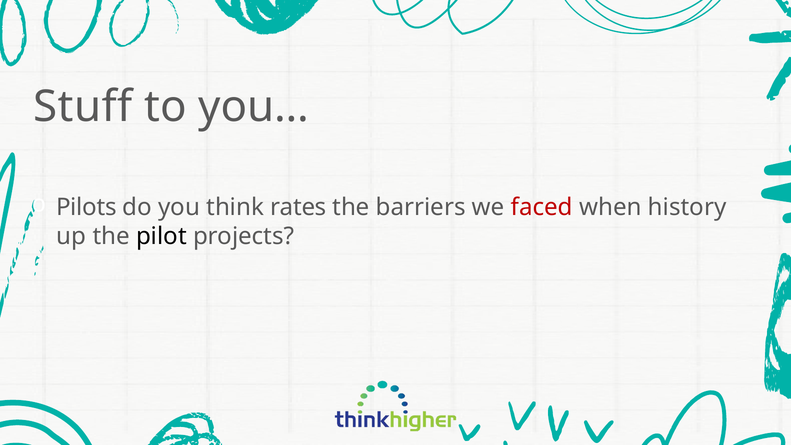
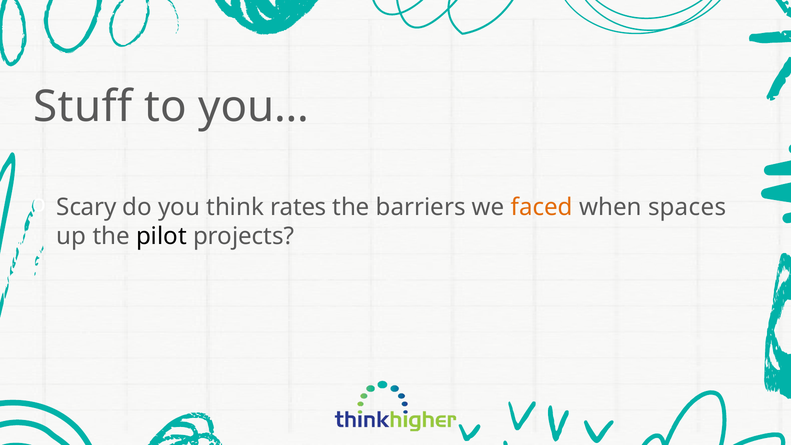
Pilots: Pilots -> Scary
faced colour: red -> orange
history: history -> spaces
